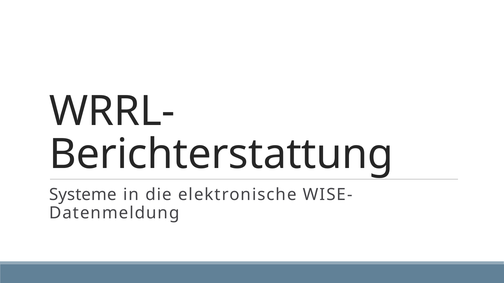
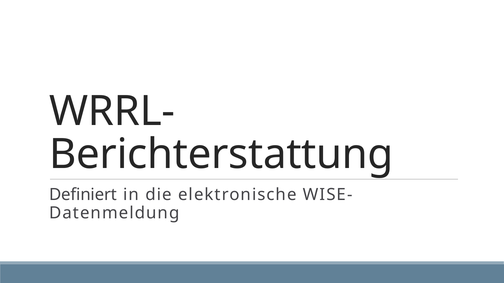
Systeme: Systeme -> Definiert
